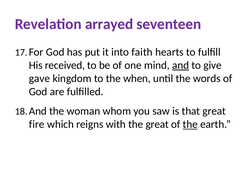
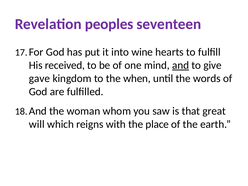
arrayed: arrayed -> peoples
faith: faith -> wine
fire: fire -> will
the great: great -> place
the at (190, 124) underline: present -> none
